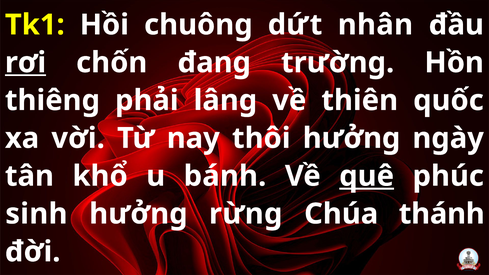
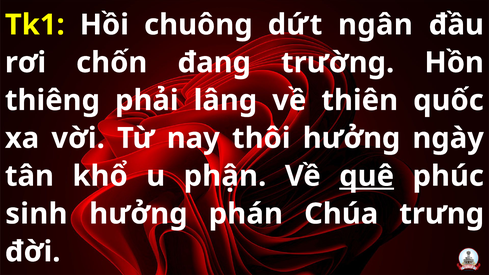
nhân: nhân -> ngân
rơi underline: present -> none
bánh: bánh -> phận
rừng: rừng -> phán
thánh: thánh -> trưng
